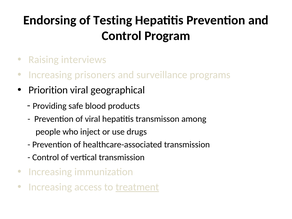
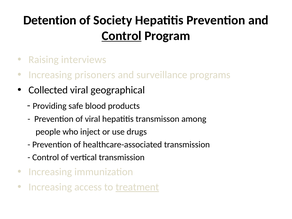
Endorsing: Endorsing -> Detention
Testing: Testing -> Society
Control at (122, 36) underline: none -> present
Priorition: Priorition -> Collected
